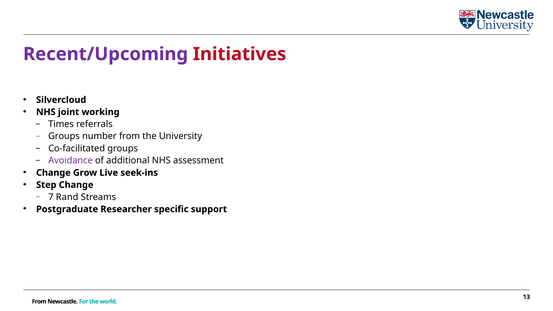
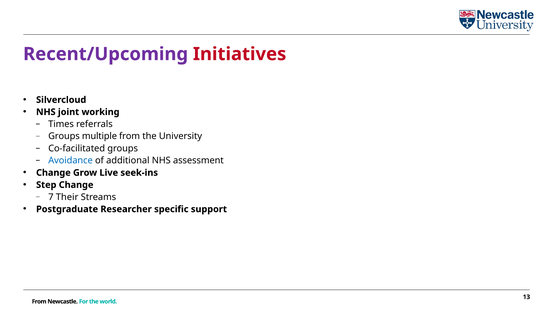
number: number -> multiple
Avoidance colour: purple -> blue
Rand: Rand -> Their
